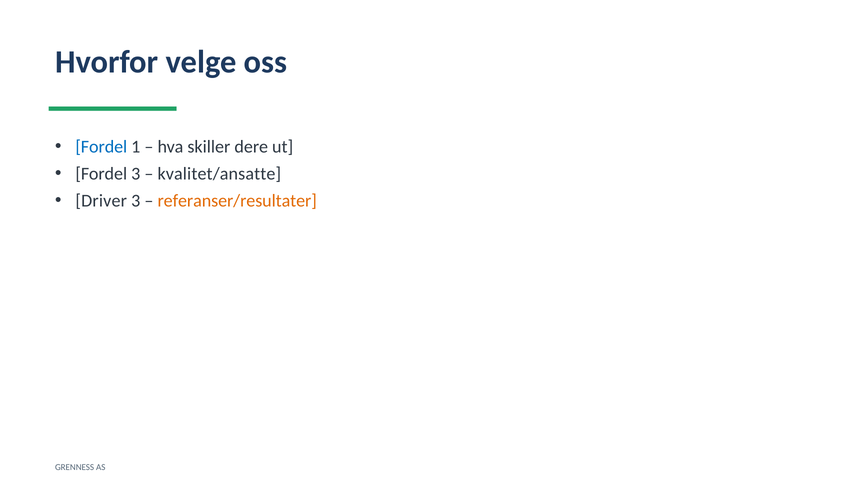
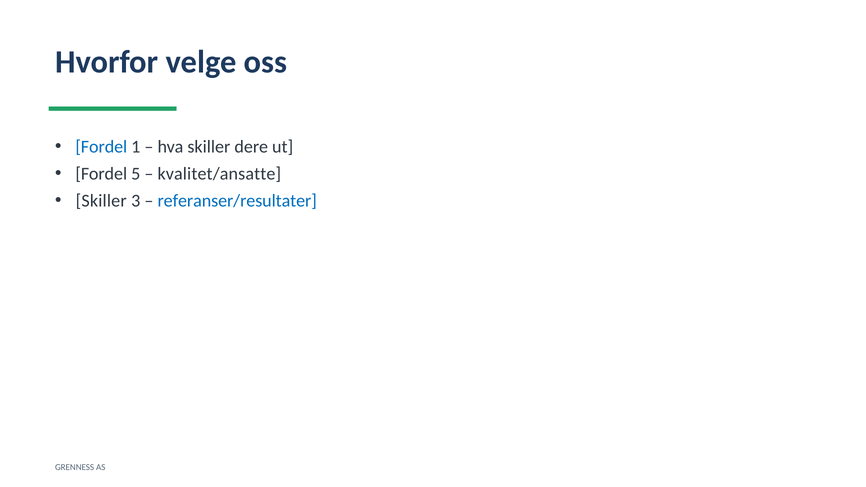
Fordel 3: 3 -> 5
Driver at (101, 201): Driver -> Skiller
referanser/resultater colour: orange -> blue
